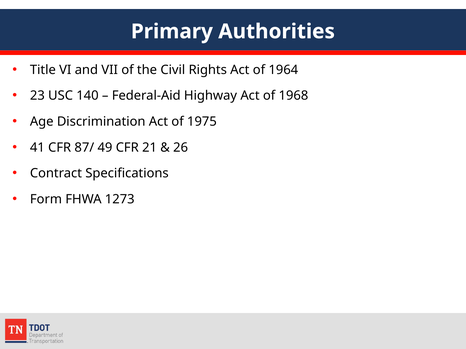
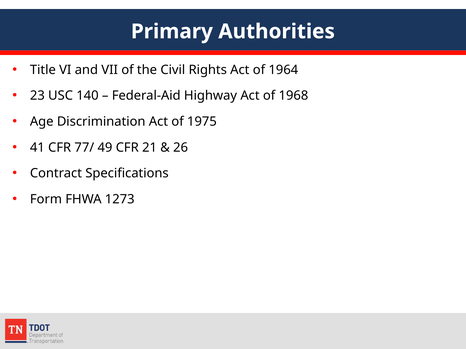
87/: 87/ -> 77/
